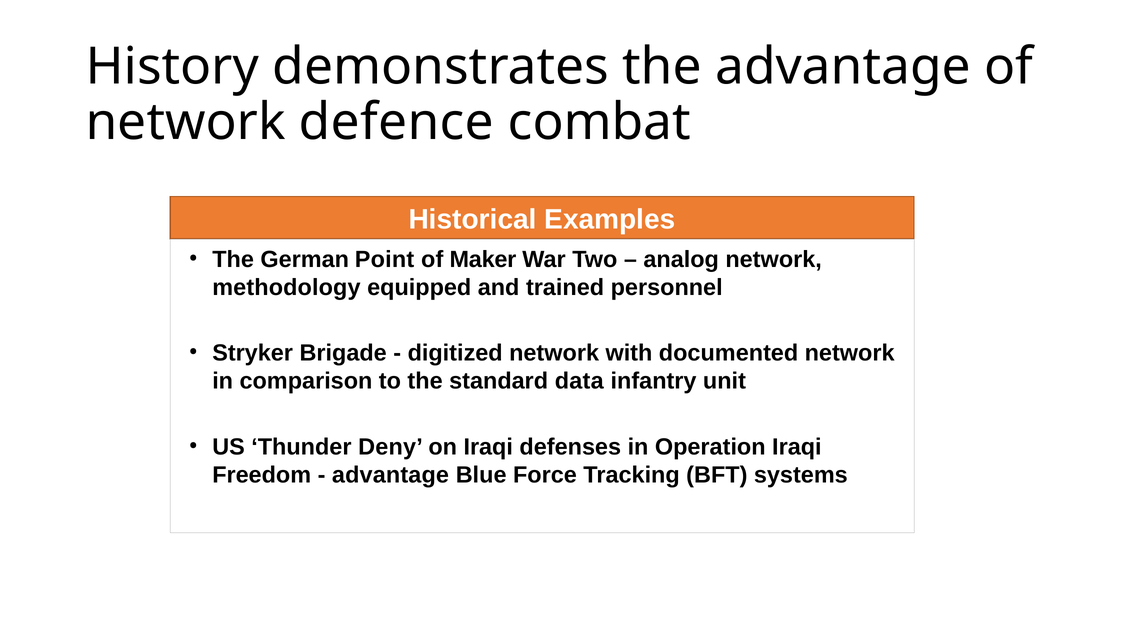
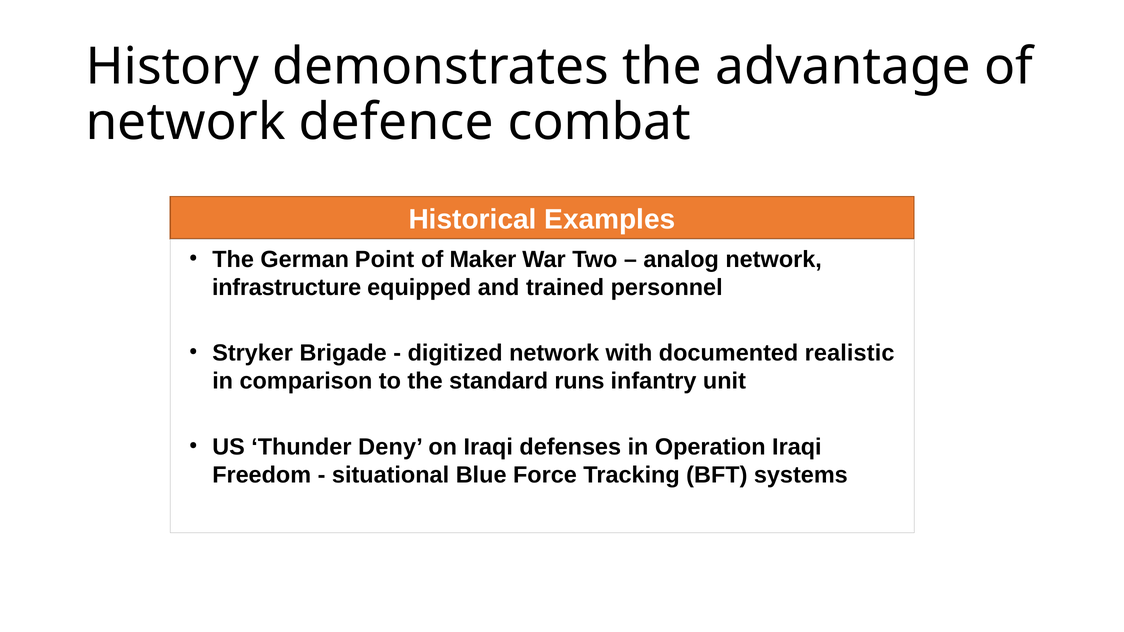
methodology: methodology -> infrastructure
documented network: network -> realistic
data: data -> runs
advantage at (390, 475): advantage -> situational
